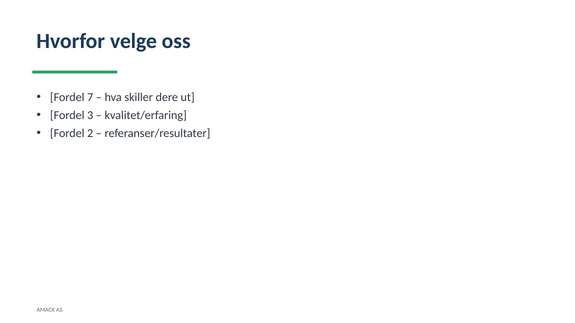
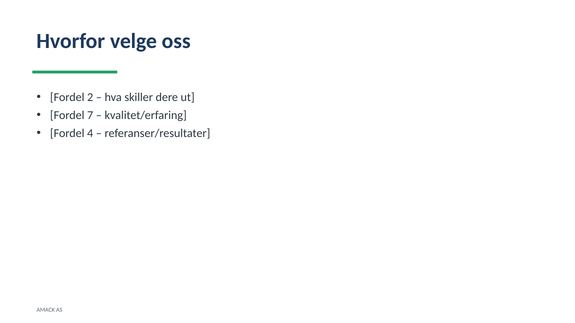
7: 7 -> 2
3: 3 -> 7
2: 2 -> 4
